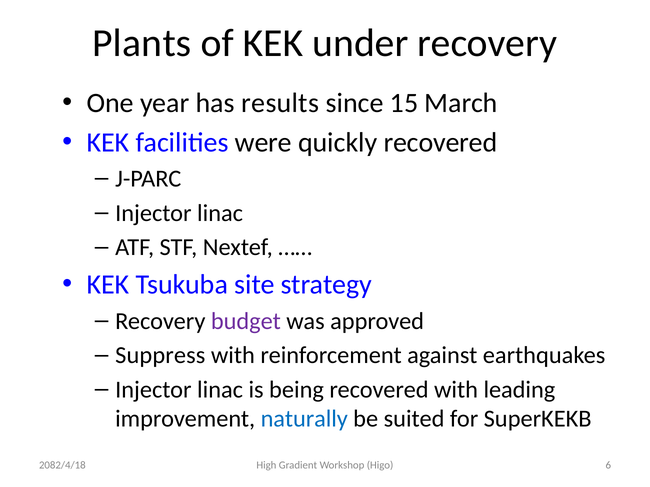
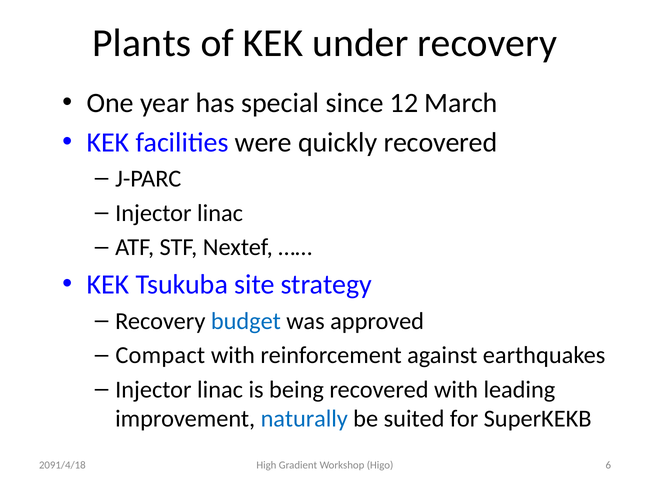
results: results -> special
15: 15 -> 12
budget colour: purple -> blue
Suppress: Suppress -> Compact
2082/4/18: 2082/4/18 -> 2091/4/18
